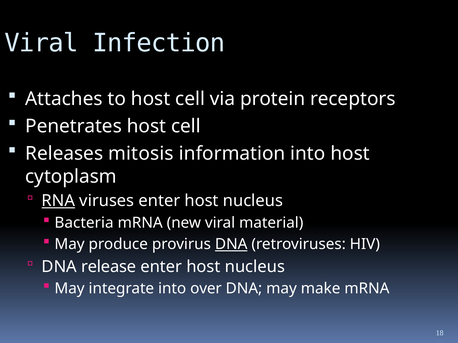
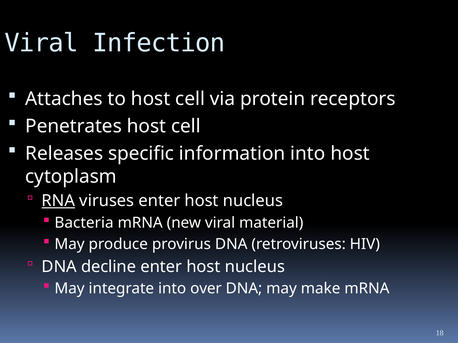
mitosis: mitosis -> specific
DNA at (231, 245) underline: present -> none
release: release -> decline
